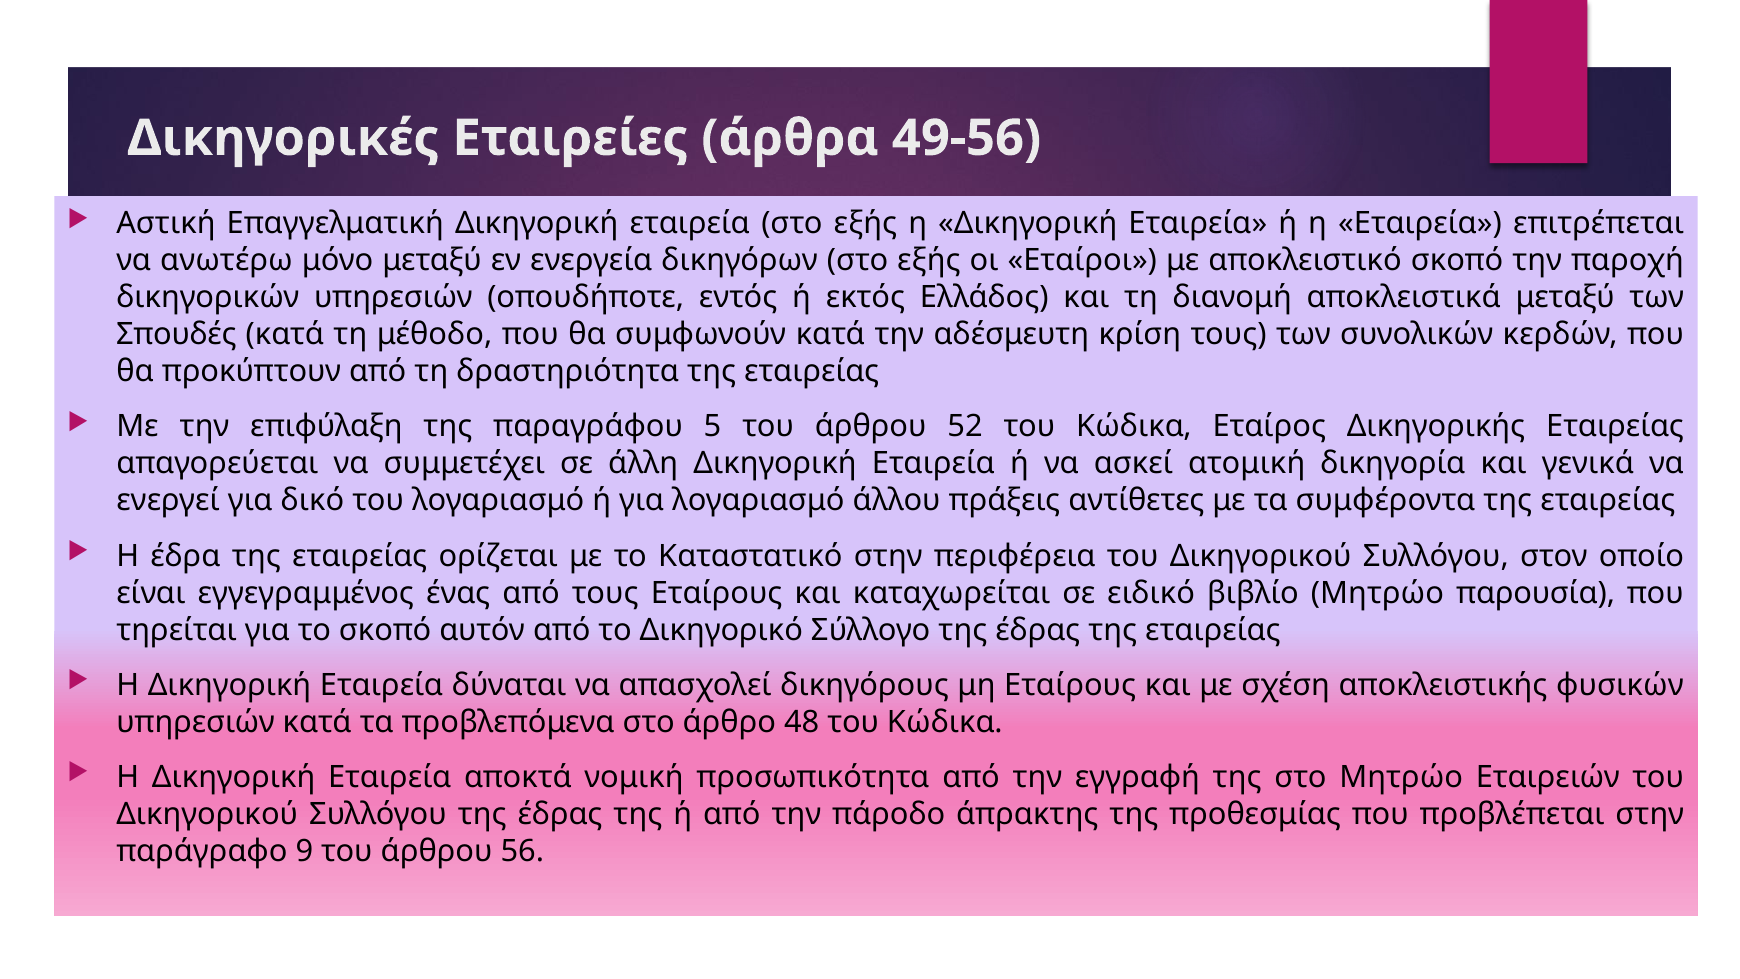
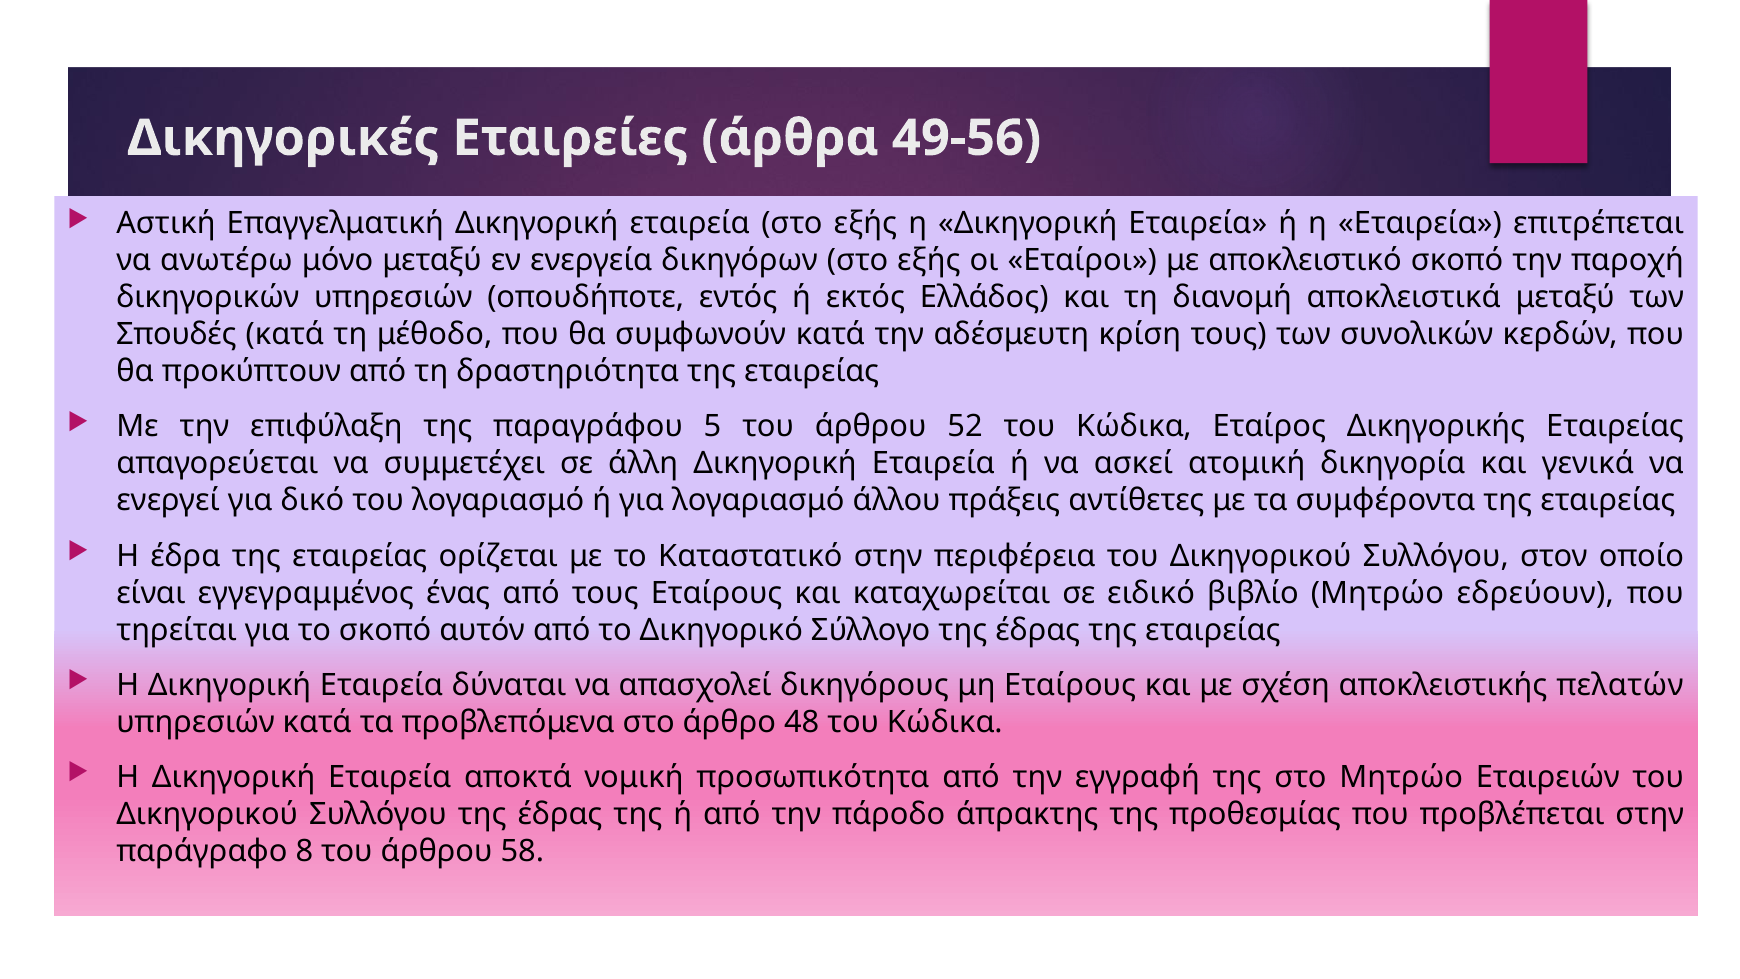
παρουσία: παρουσία -> εδρεύουν
φυσικών: φυσικών -> πελατών
9: 9 -> 8
56: 56 -> 58
